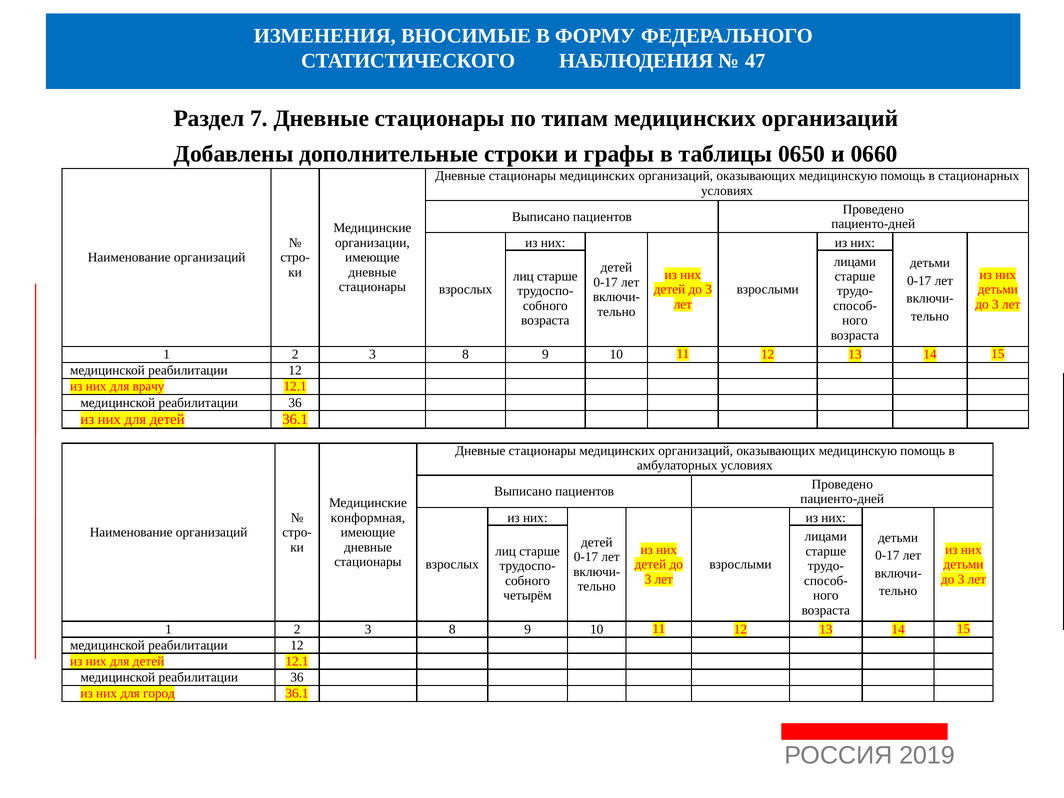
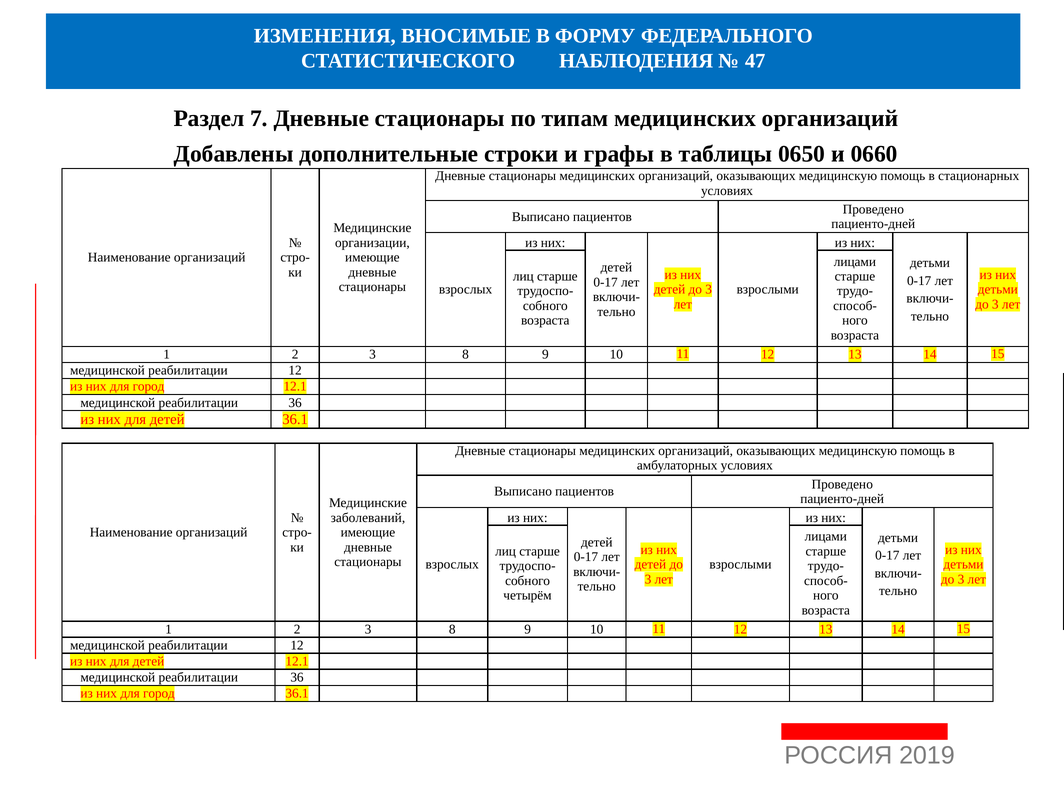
врачу at (149, 387): врачу -> город
конформная: конформная -> заболеваний
